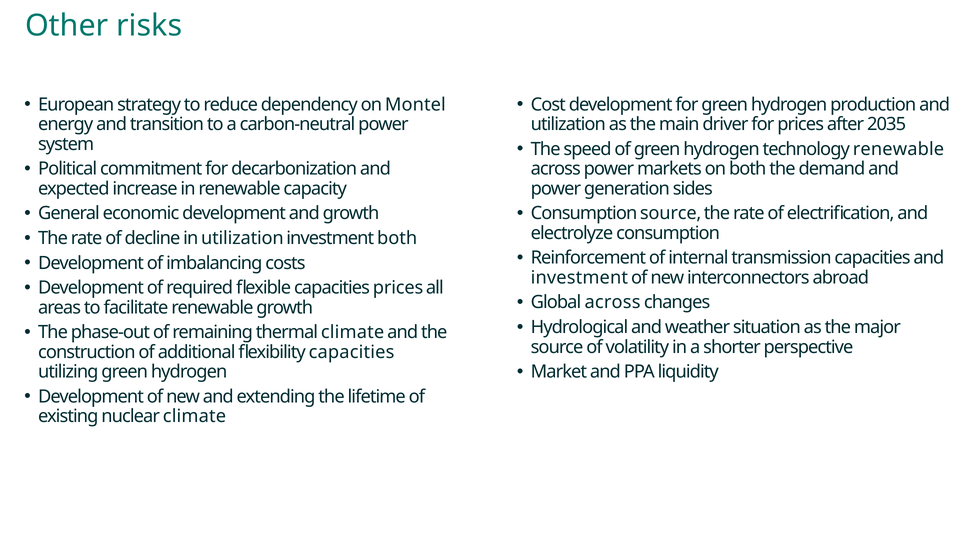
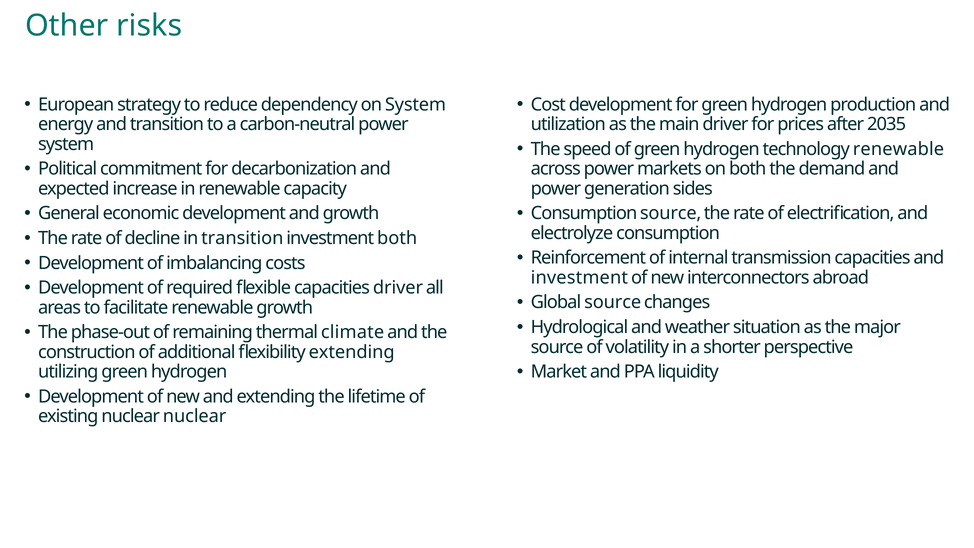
on Montel: Montel -> System
in utilization: utilization -> transition
capacities prices: prices -> driver
Global across: across -> source
flexibility capacities: capacities -> extending
nuclear climate: climate -> nuclear
